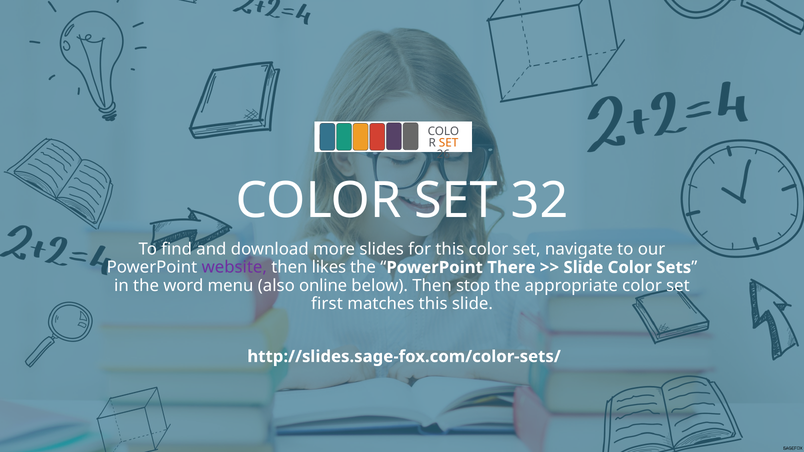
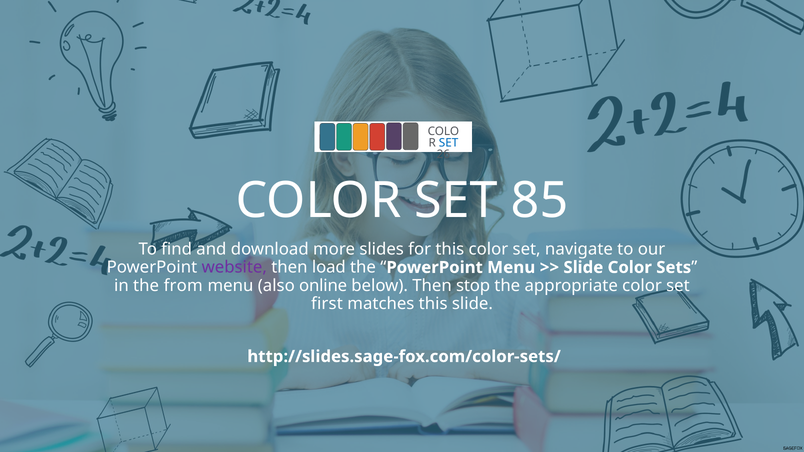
SET at (449, 143) colour: orange -> blue
32: 32 -> 85
likes: likes -> load
PowerPoint There: There -> Menu
word: word -> from
